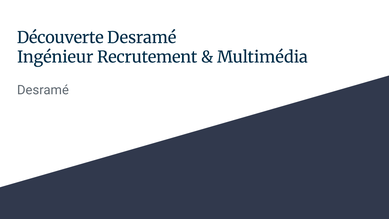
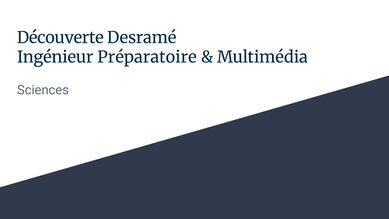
Recrutement: Recrutement -> Préparatoire
Desramé at (43, 90): Desramé -> Sciences
